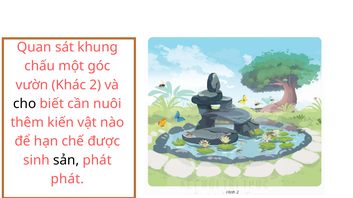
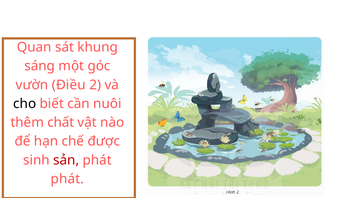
chấu: chấu -> sáng
Khác: Khác -> Điều
kiến: kiến -> chất
sản colour: black -> red
